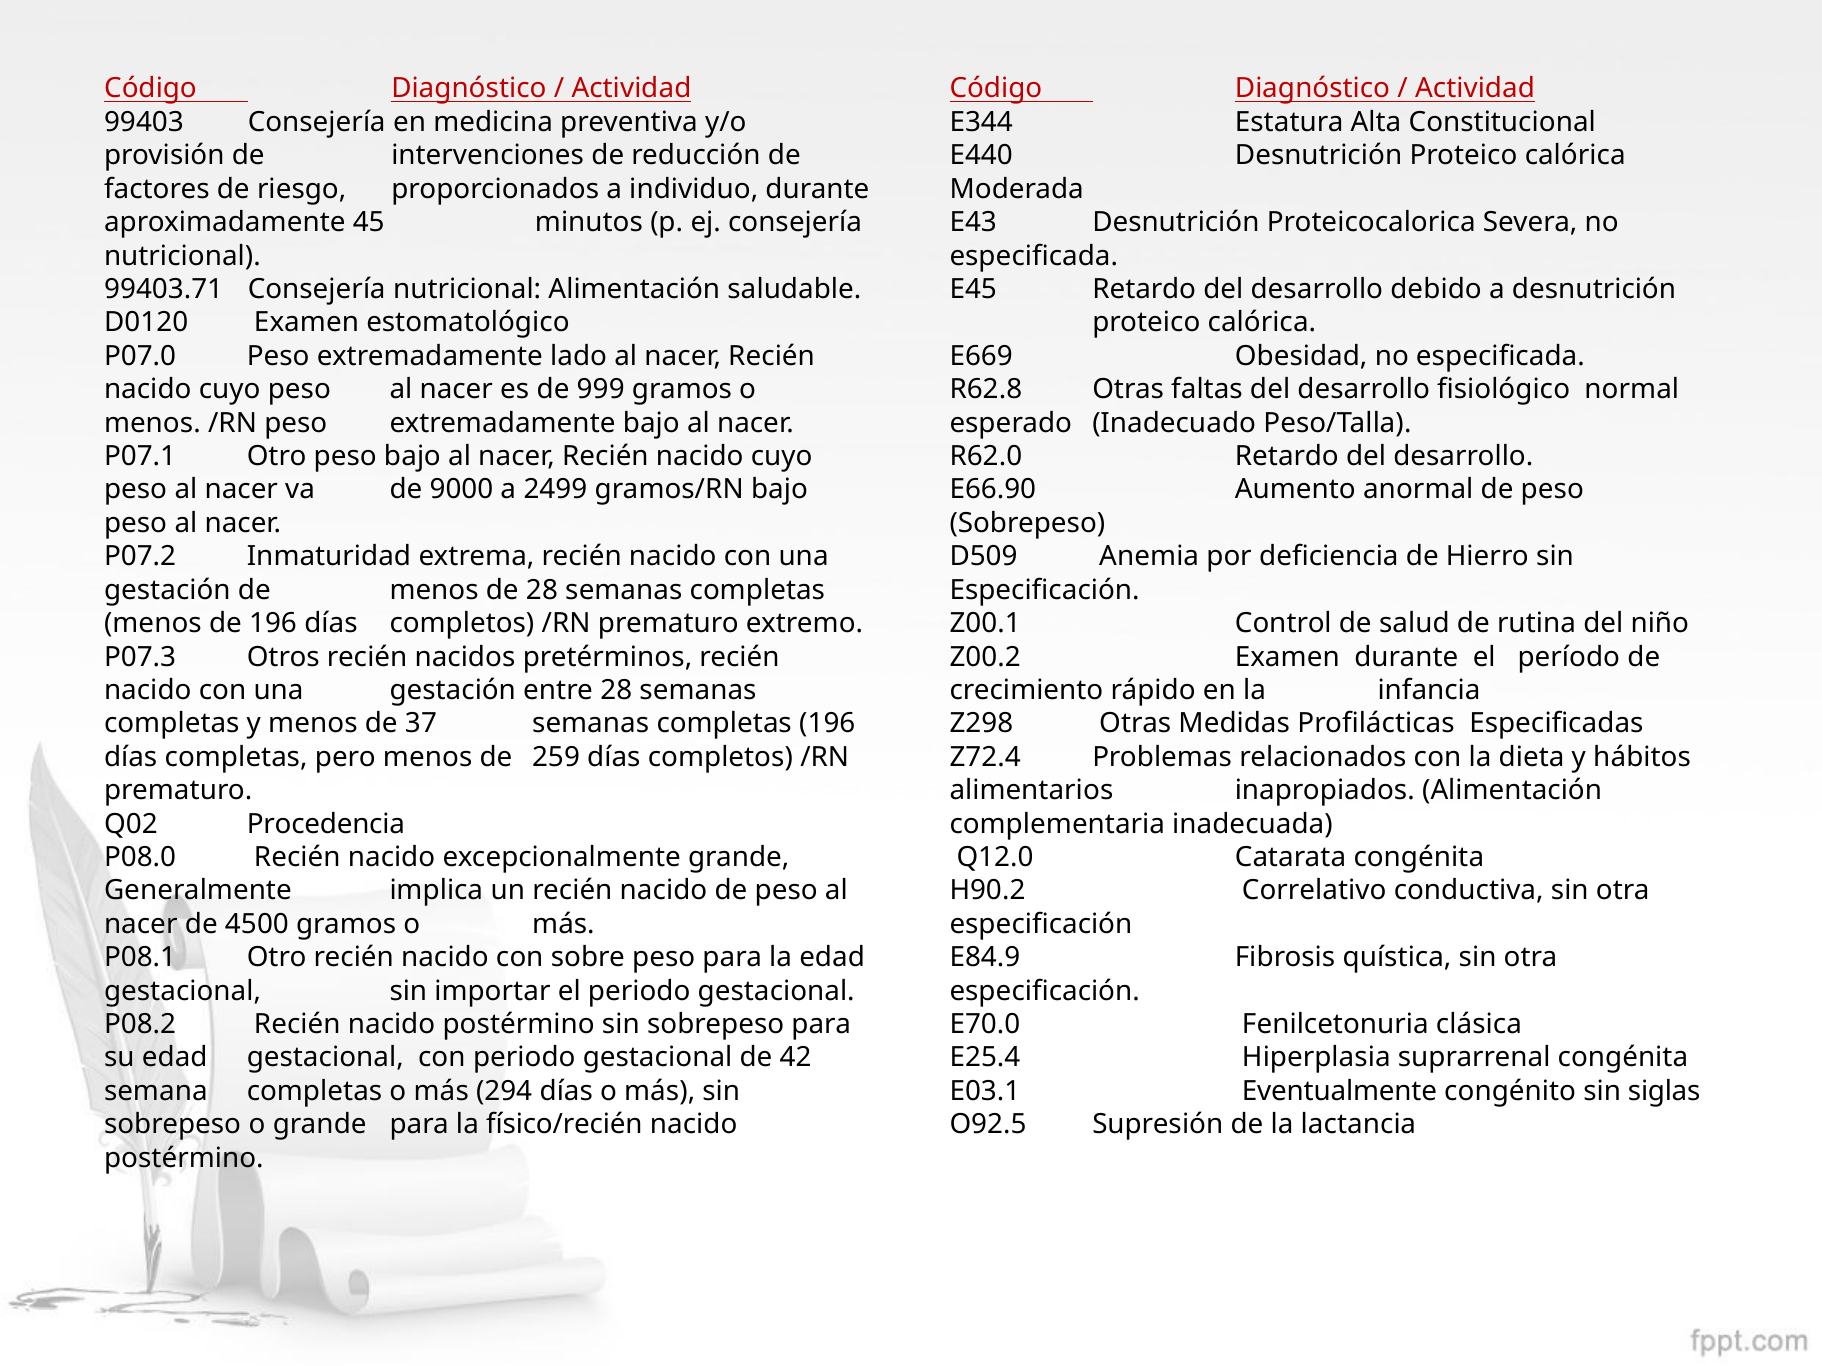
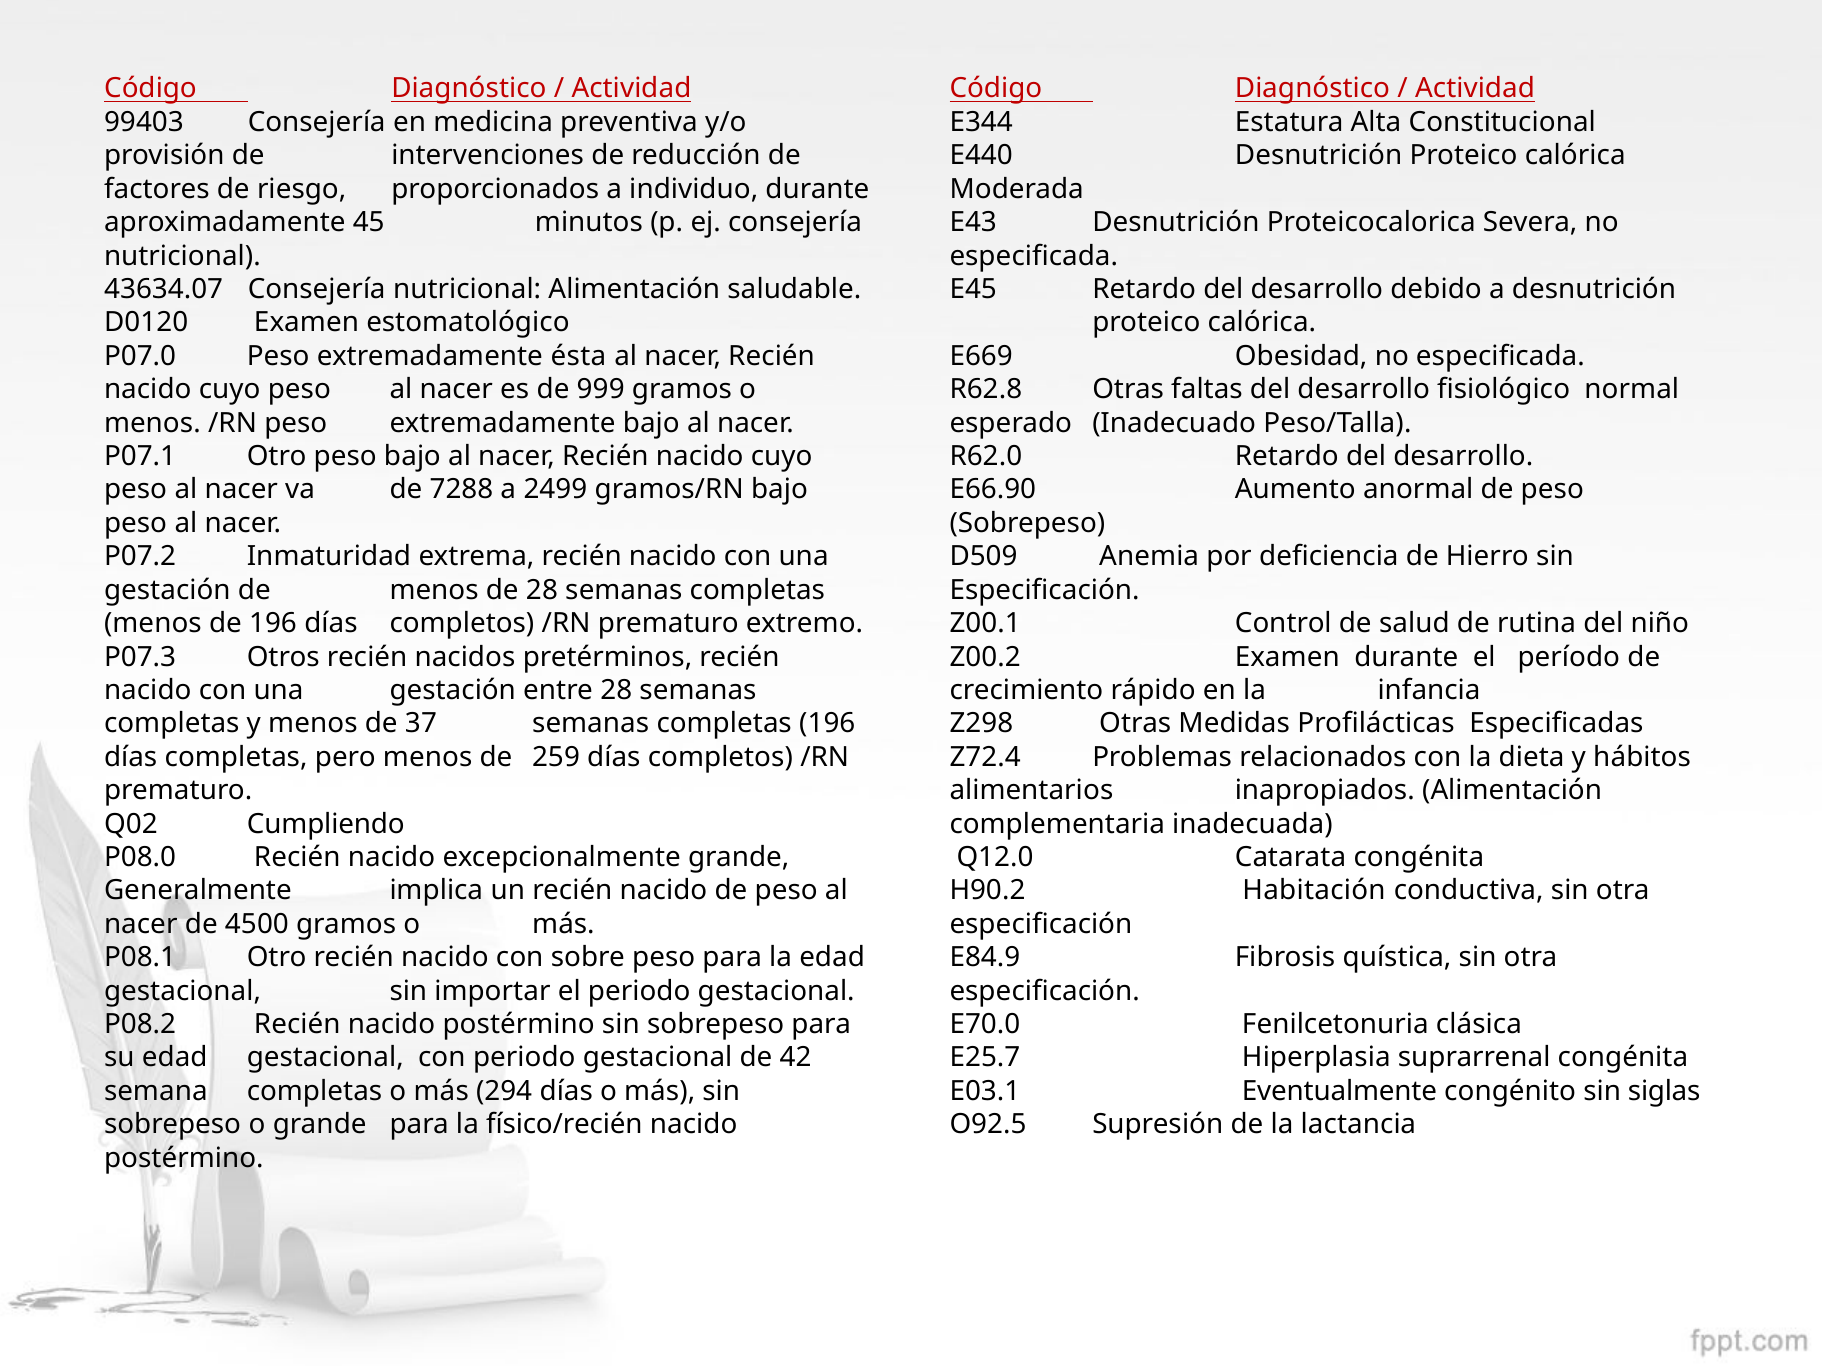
99403.71: 99403.71 -> 43634.07
lado: lado -> ésta
9000: 9000 -> 7288
Procedencia: Procedencia -> Cumpliendo
Correlativo: Correlativo -> Habitación
E25.4: E25.4 -> E25.7
